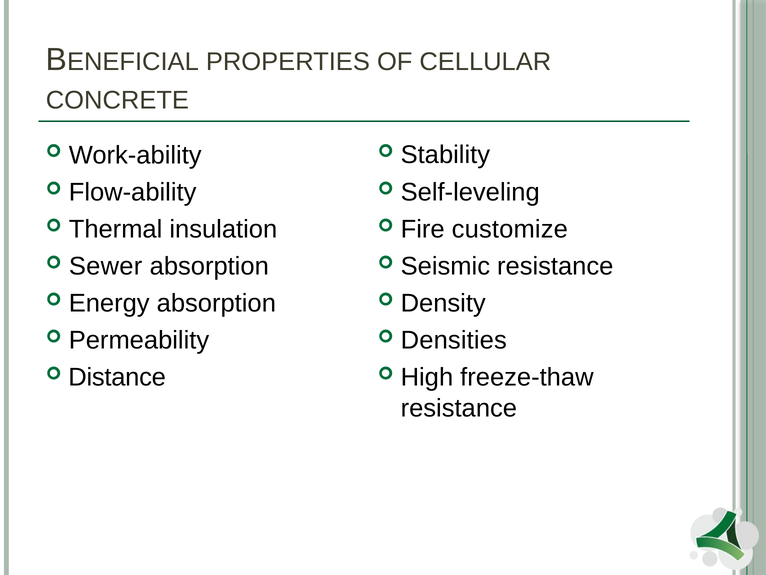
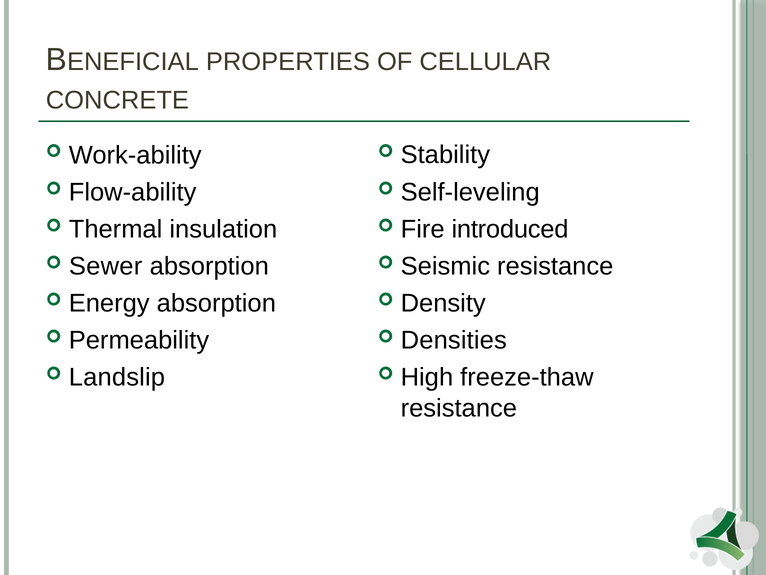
customize: customize -> introduced
Distance: Distance -> Landslip
